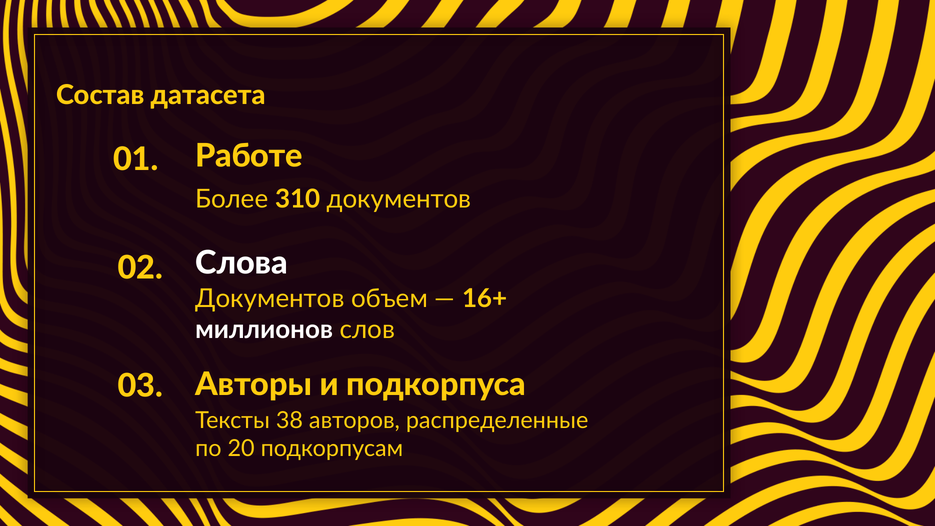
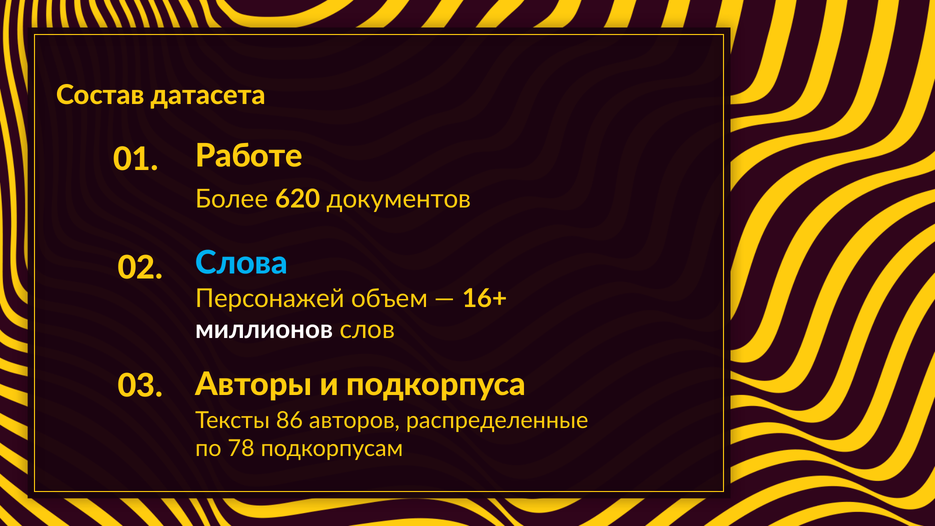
310: 310 -> 620
Слова colour: white -> light blue
Документов at (270, 298): Документов -> Персонажей
38: 38 -> 86
20: 20 -> 78
